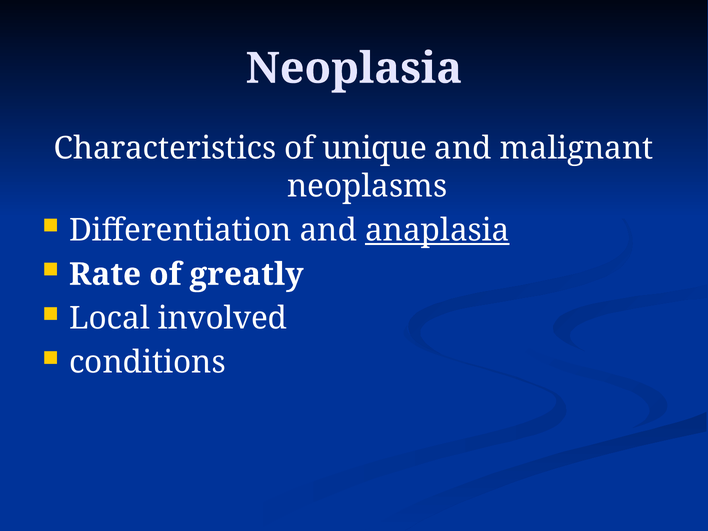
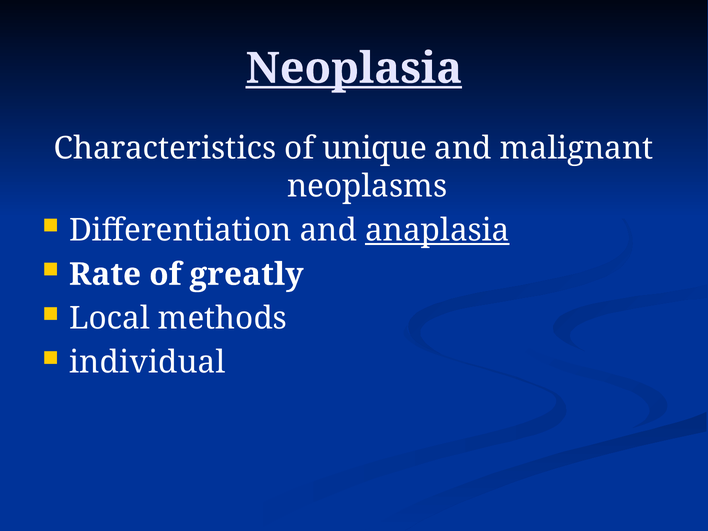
Neoplasia underline: none -> present
involved: involved -> methods
conditions: conditions -> individual
